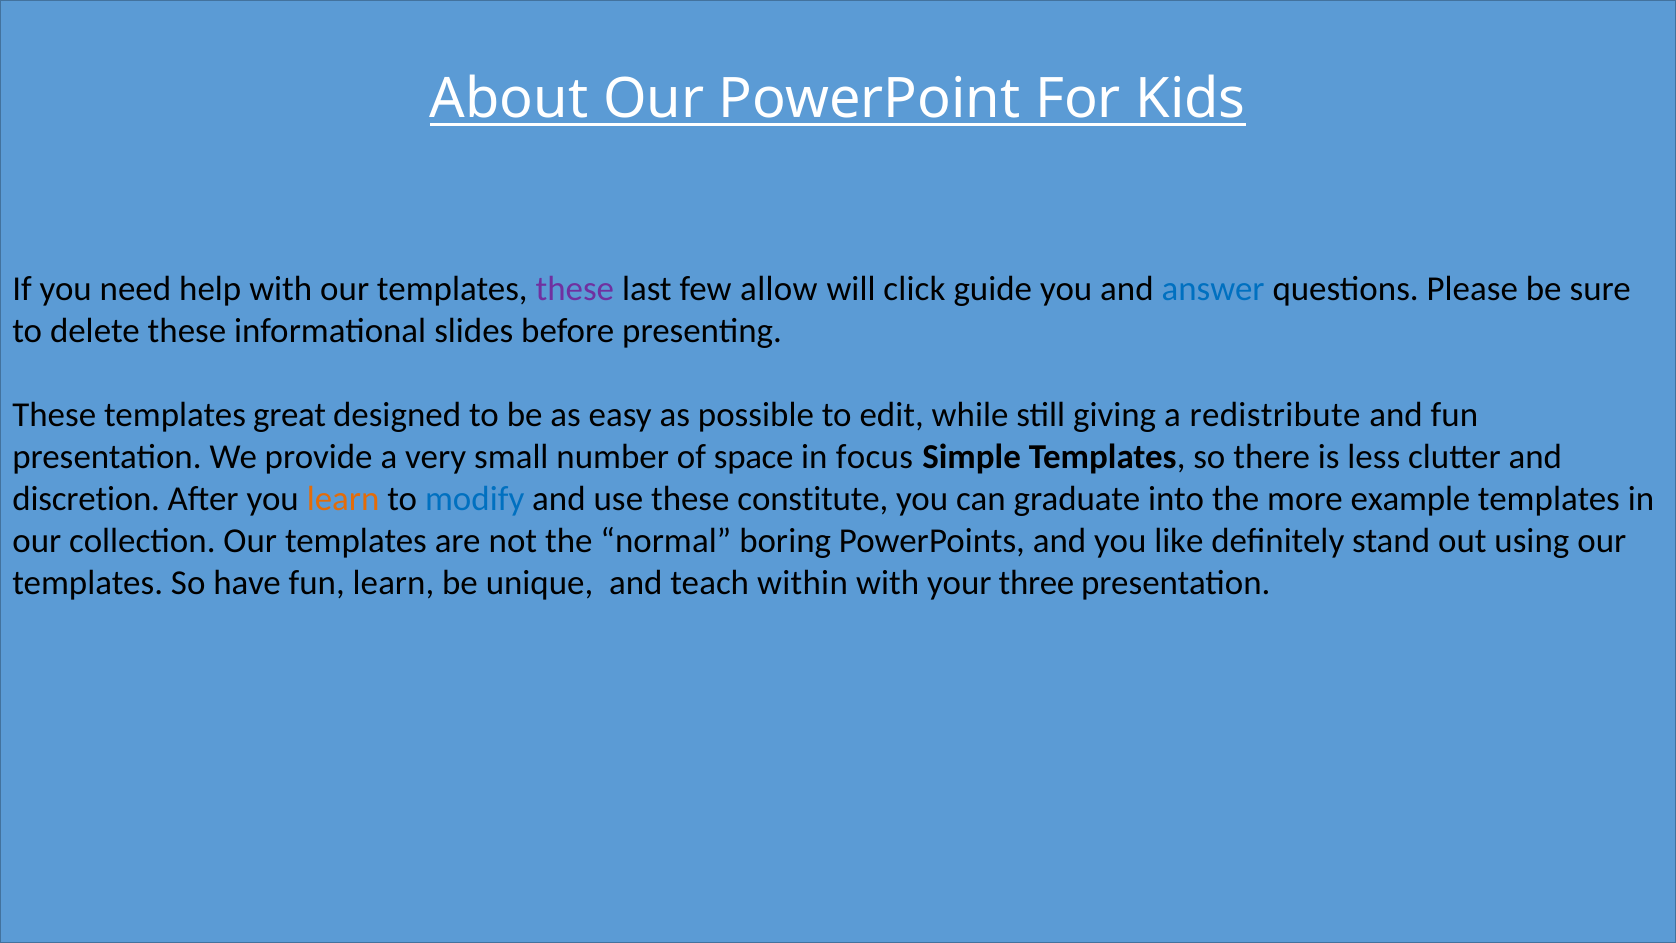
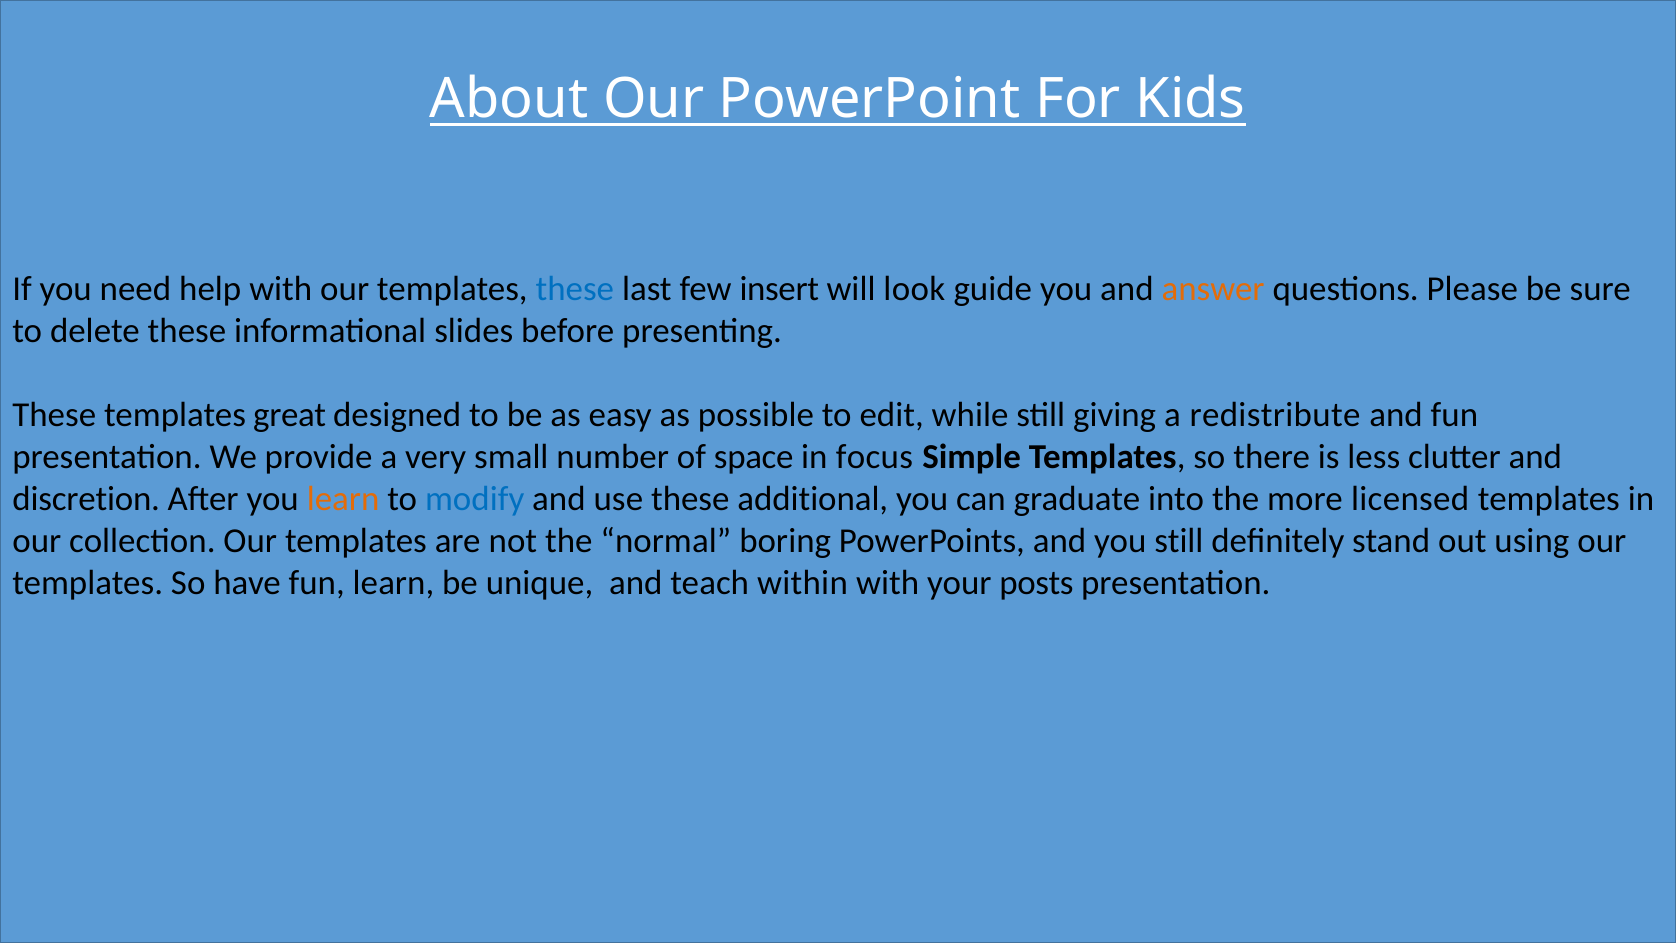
these at (575, 289) colour: purple -> blue
allow: allow -> insert
click: click -> look
answer colour: blue -> orange
constitute: constitute -> additional
example: example -> licensed
you like: like -> still
three: three -> posts
